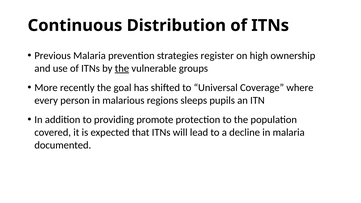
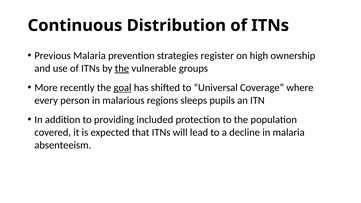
goal underline: none -> present
promote: promote -> included
documented: documented -> absenteeism
